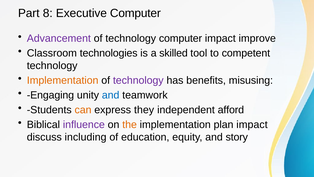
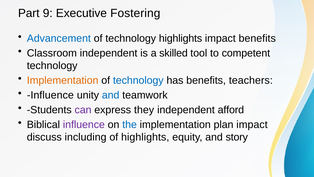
8: 8 -> 9
Executive Computer: Computer -> Fostering
Advancement colour: purple -> blue
technology computer: computer -> highlights
impact improve: improve -> benefits
Classroom technologies: technologies -> independent
technology at (138, 80) colour: purple -> blue
misusing: misusing -> teachers
Engaging at (50, 95): Engaging -> Influence
can colour: orange -> purple
the colour: orange -> blue
of education: education -> highlights
